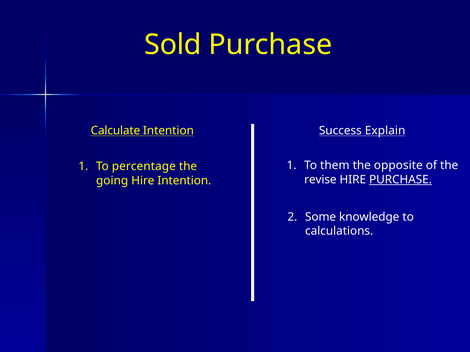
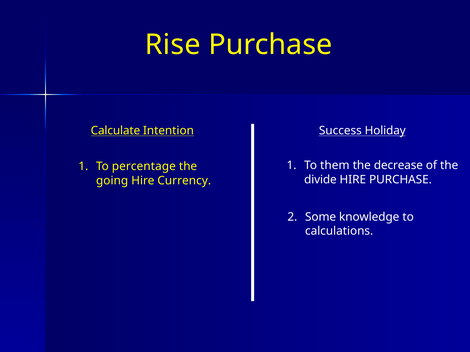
Sold: Sold -> Rise
Explain: Explain -> Holiday
opposite: opposite -> decrease
revise: revise -> divide
PURCHASE at (400, 180) underline: present -> none
Hire Intention: Intention -> Currency
